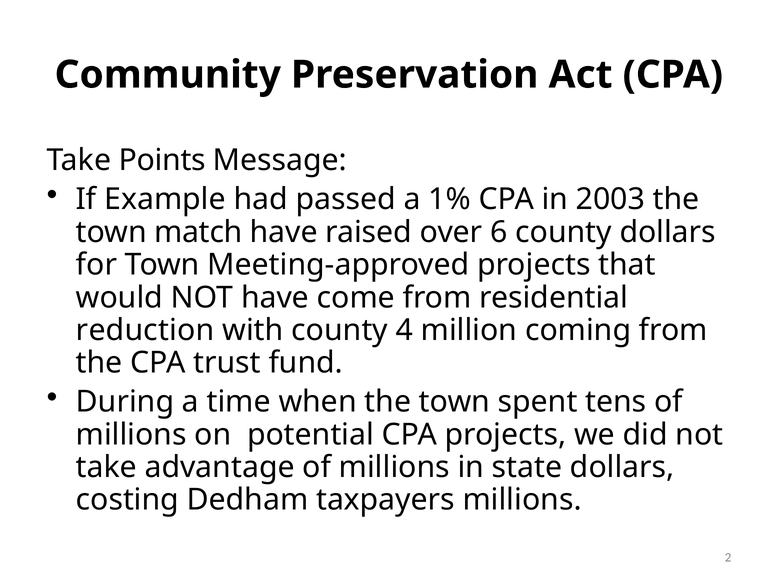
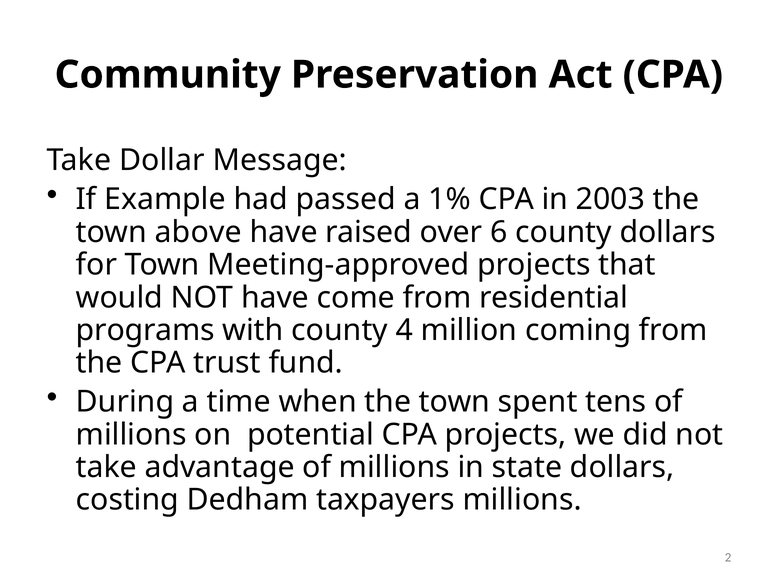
Points: Points -> Dollar
match: match -> above
reduction: reduction -> programs
